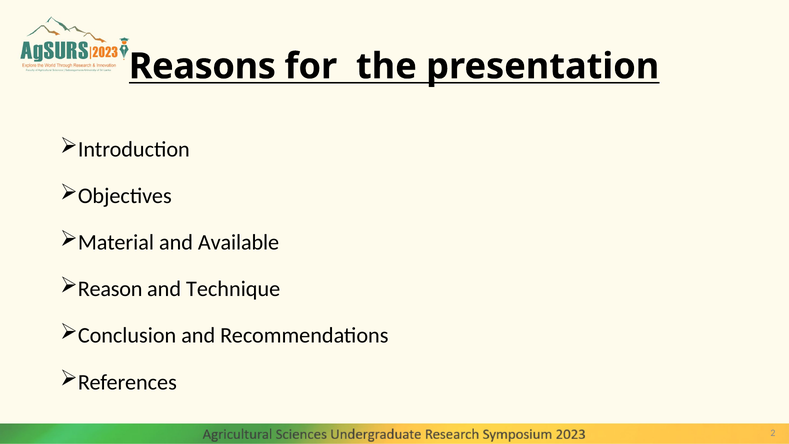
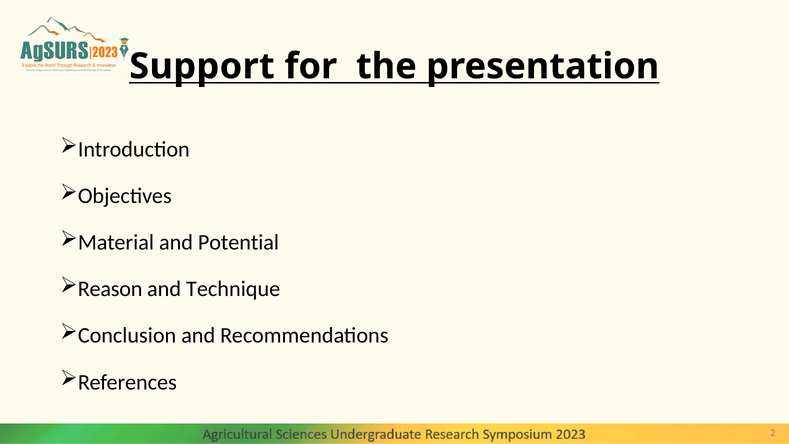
Reasons: Reasons -> Support
Available: Available -> Potential
